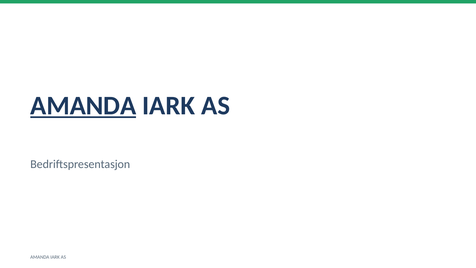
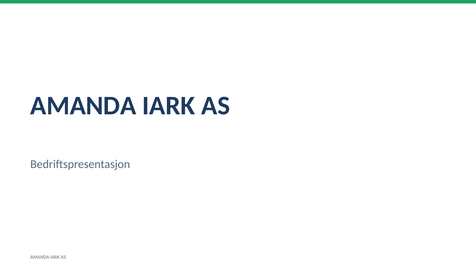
AMANDA at (83, 106) underline: present -> none
